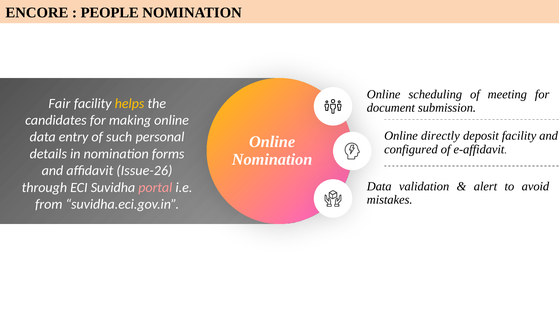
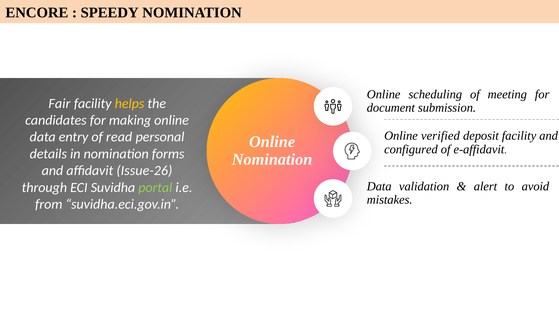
PEOPLE: PEOPLE -> SPEEDY
directly: directly -> verified
such: such -> read
portal colour: pink -> light green
